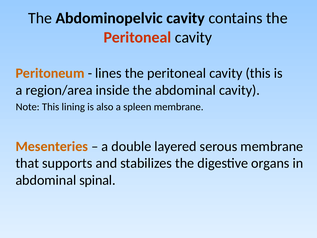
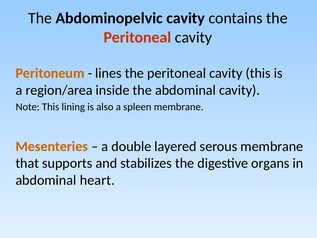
spinal: spinal -> heart
